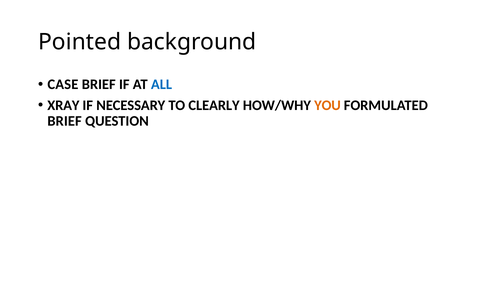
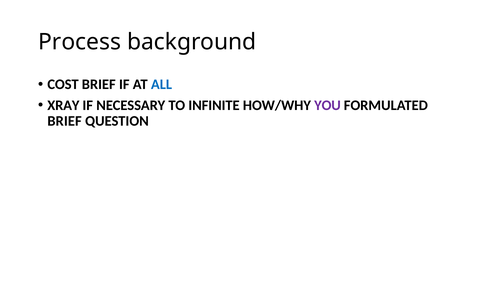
Pointed: Pointed -> Process
CASE: CASE -> COST
CLEARLY: CLEARLY -> INFINITE
YOU colour: orange -> purple
